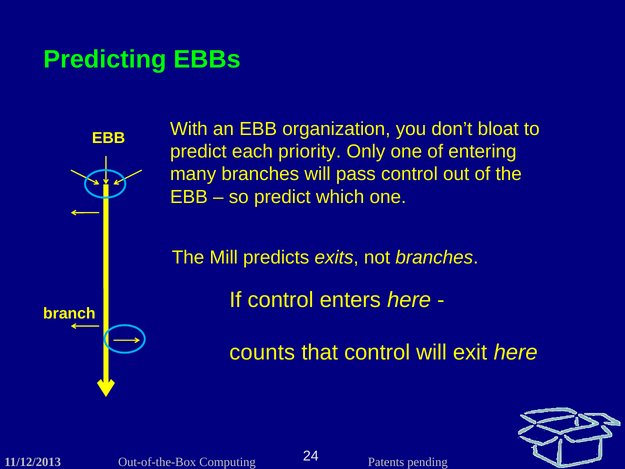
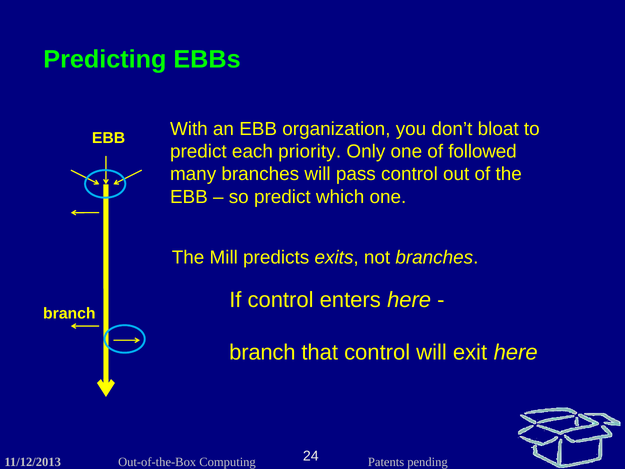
entering: entering -> followed
counts at (262, 353): counts -> branch
